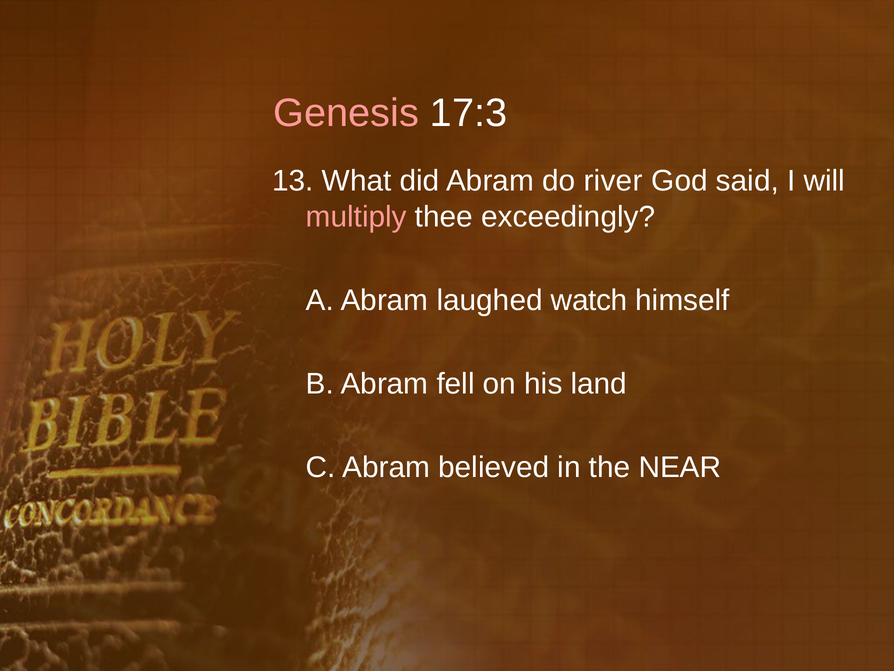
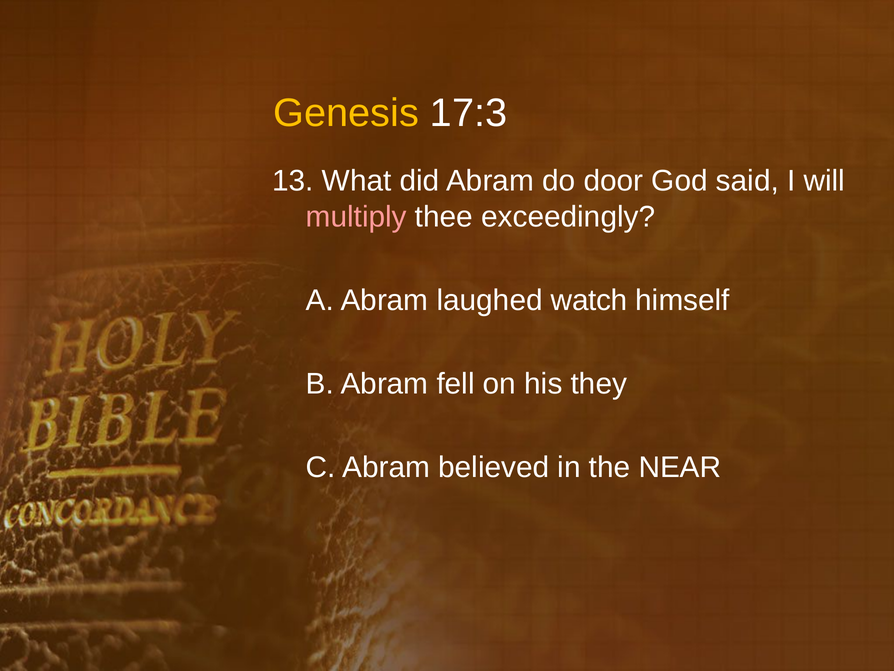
Genesis colour: pink -> yellow
river: river -> door
land: land -> they
